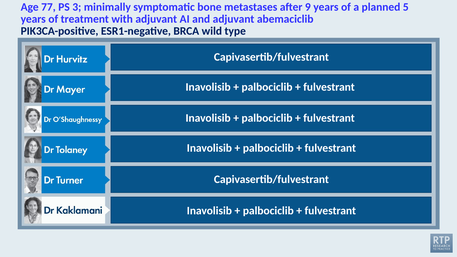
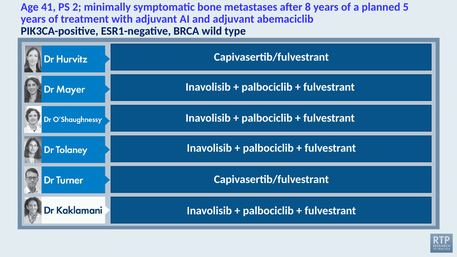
77: 77 -> 41
3: 3 -> 2
9: 9 -> 8
